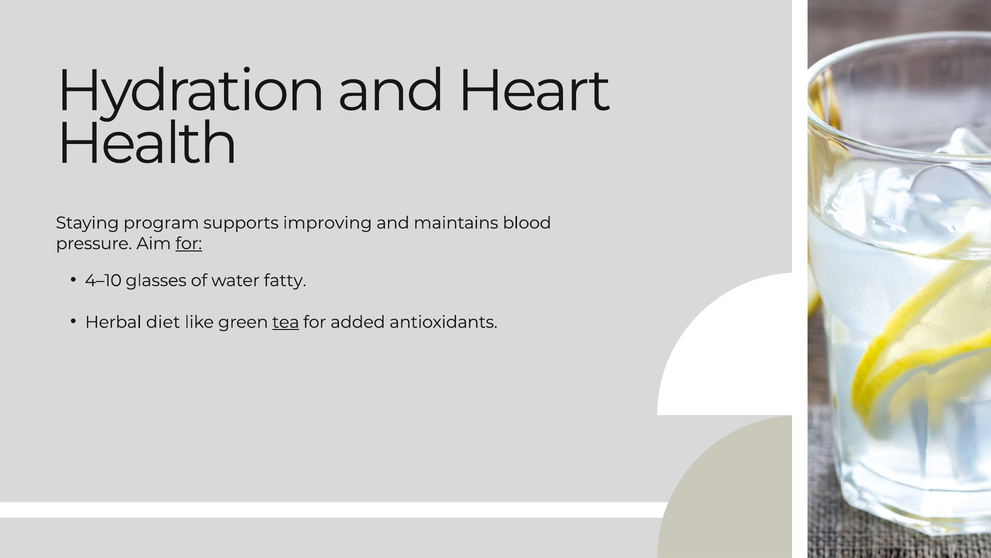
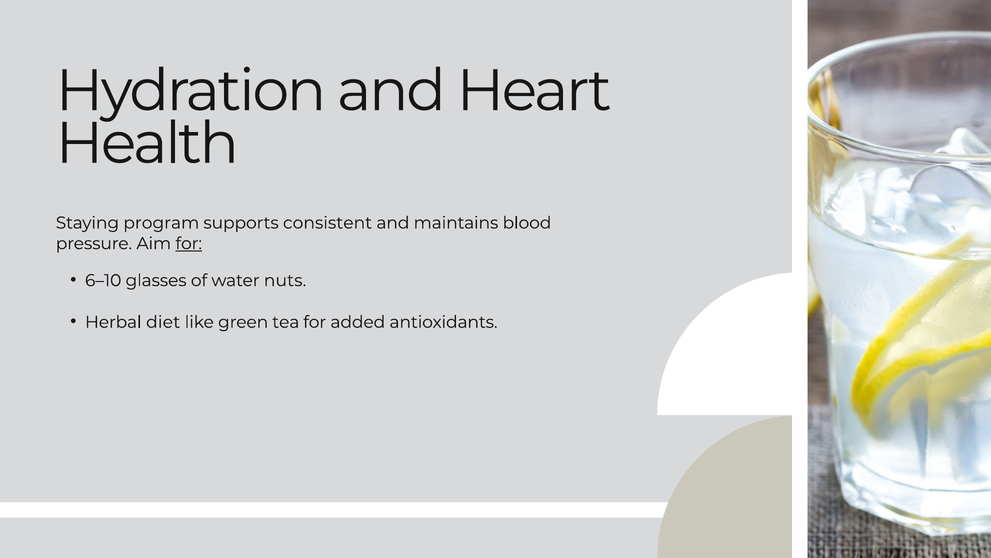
improving: improving -> consistent
4–10: 4–10 -> 6–10
fatty: fatty -> nuts
tea underline: present -> none
